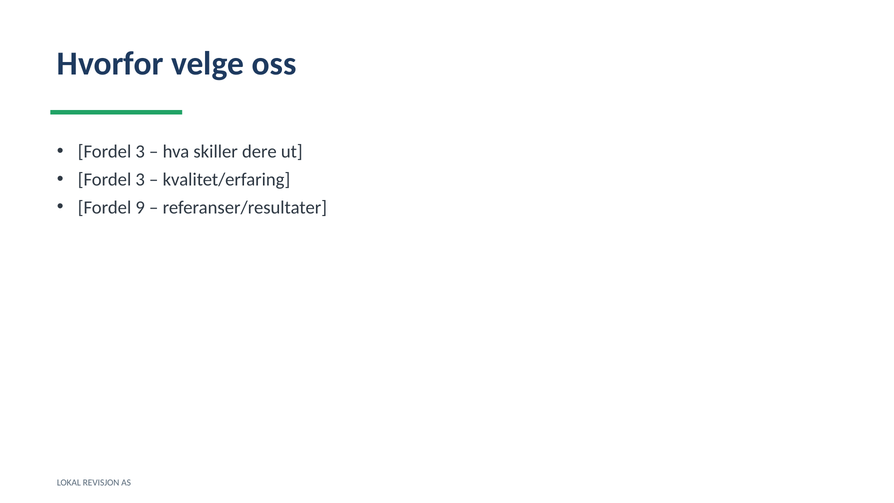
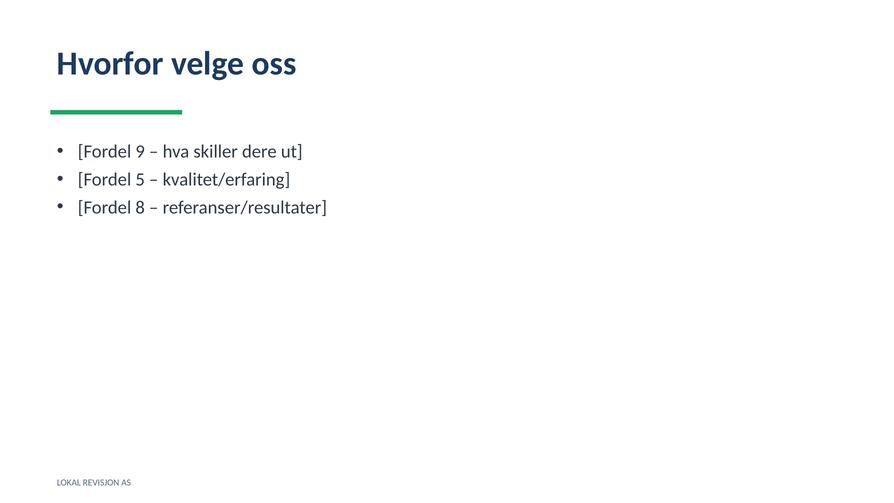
3 at (140, 151): 3 -> 9
3 at (140, 179): 3 -> 5
9: 9 -> 8
